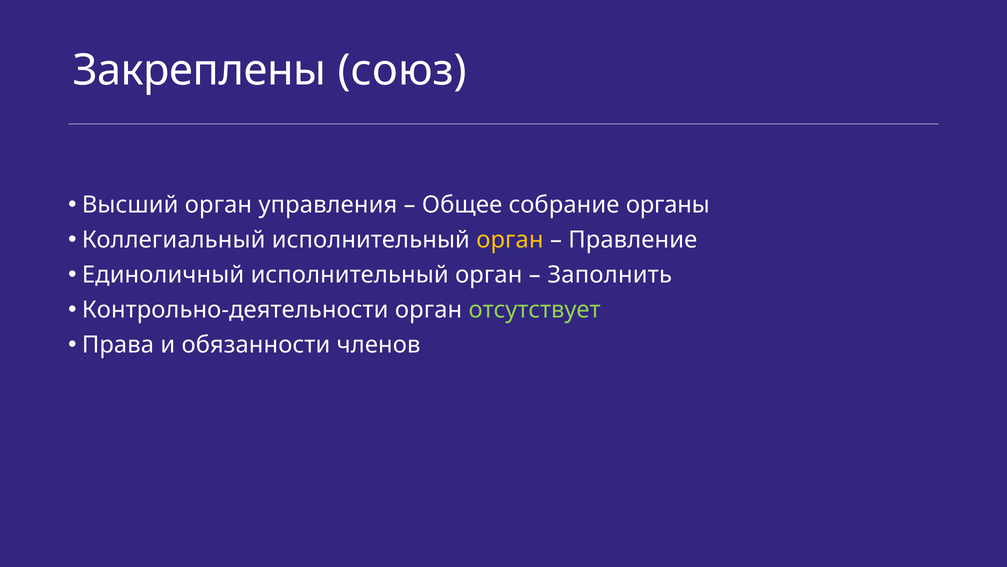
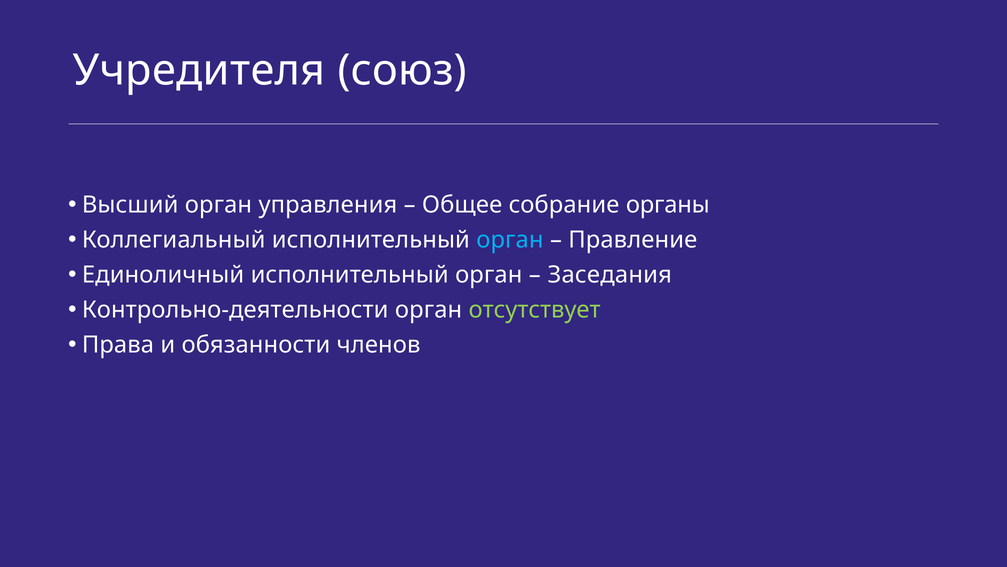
Закреплены: Закреплены -> Учредителя
орган at (510, 240) colour: yellow -> light blue
Заполнить: Заполнить -> Заседания
